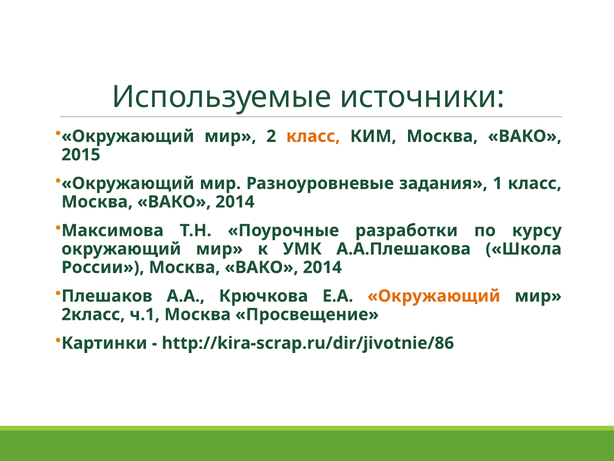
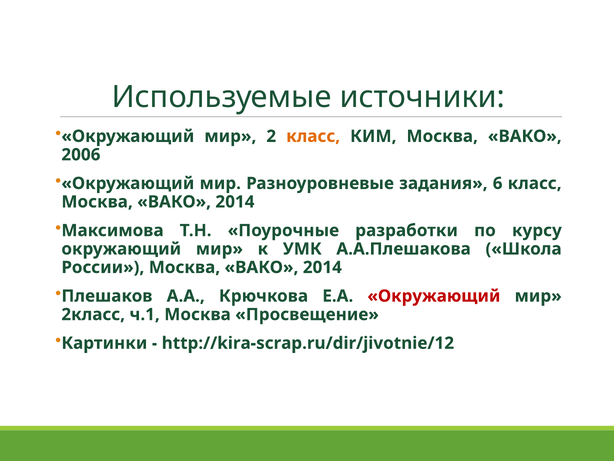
2015: 2015 -> 2006
1: 1 -> 6
Окружающий at (434, 296) colour: orange -> red
http://kira-scrap.ru/dir/jivotnie/86: http://kira-scrap.ru/dir/jivotnie/86 -> http://kira-scrap.ru/dir/jivotnie/12
